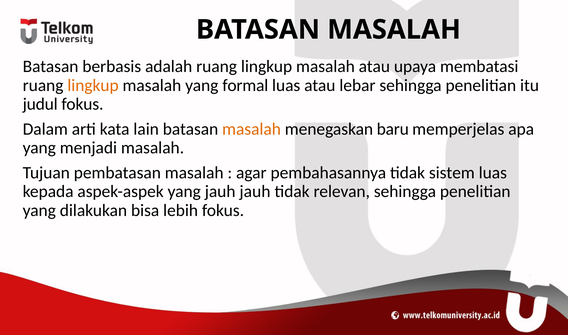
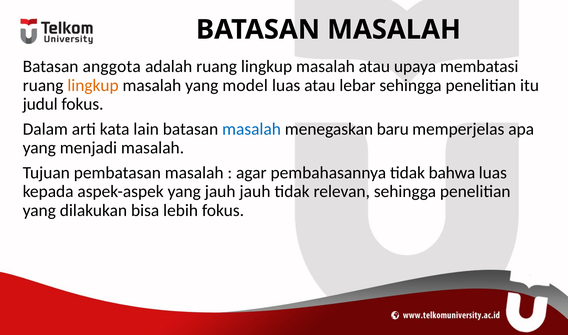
berbasis: berbasis -> anggota
formal: formal -> model
masalah at (252, 129) colour: orange -> blue
sistem: sistem -> bahwa
